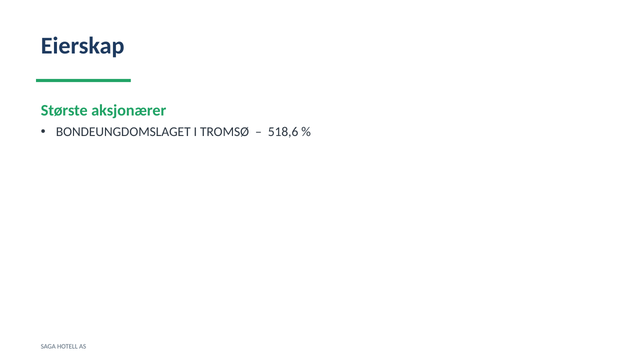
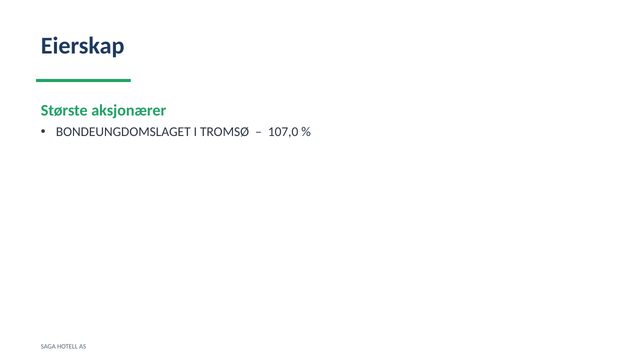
518,6: 518,6 -> 107,0
